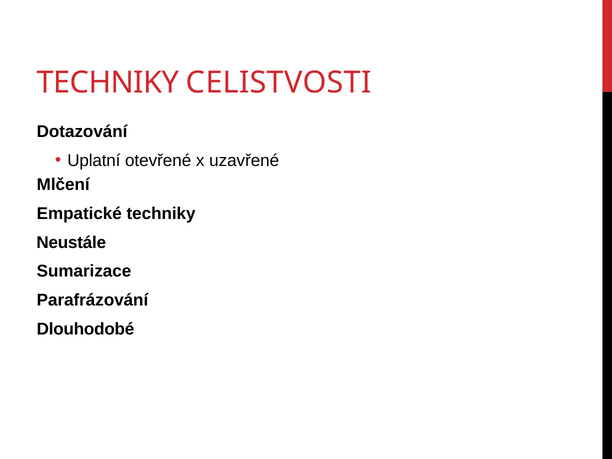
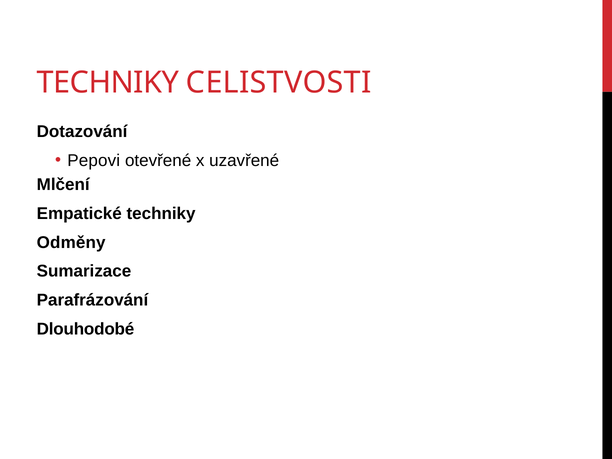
Uplatní: Uplatní -> Pepovi
Neustále: Neustále -> Odměny
